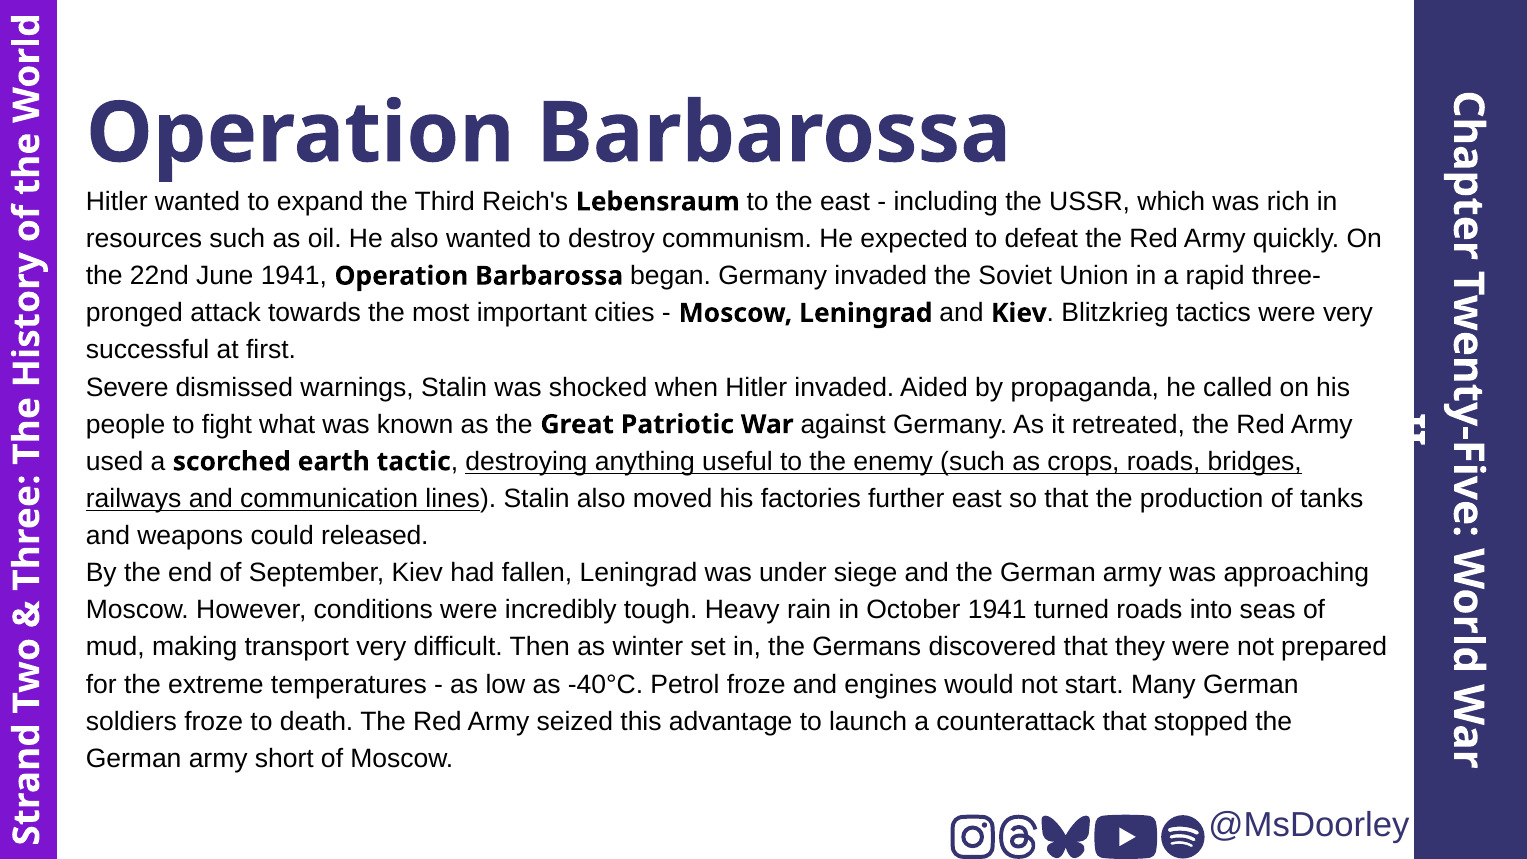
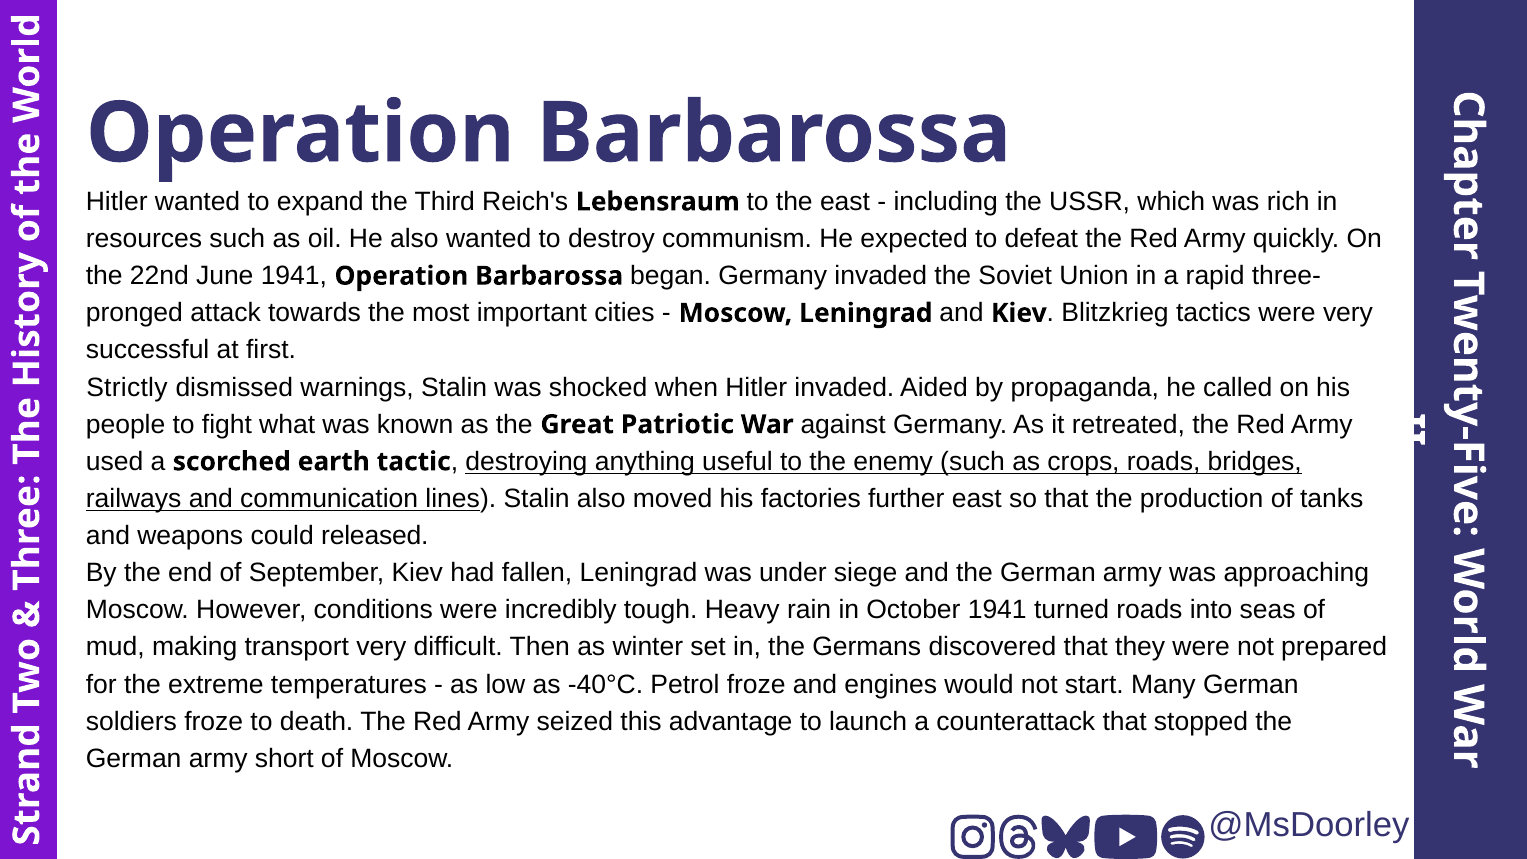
Severe: Severe -> Strictly
